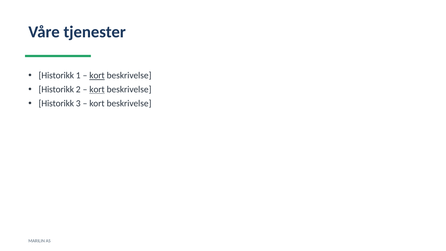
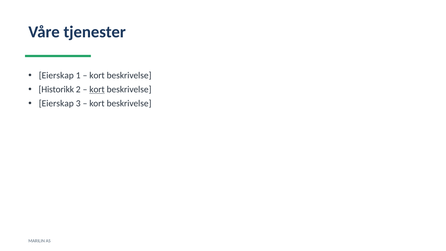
Historikk at (56, 76): Historikk -> Eierskap
kort at (97, 76) underline: present -> none
Historikk at (56, 103): Historikk -> Eierskap
